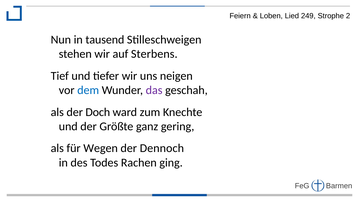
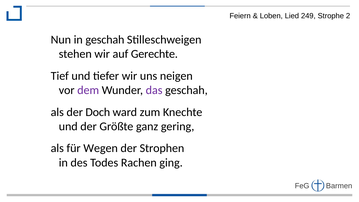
in tausend: tausend -> geschah
Sterbens: Sterbens -> Gerechte
dem colour: blue -> purple
Dennoch: Dennoch -> Strophen
